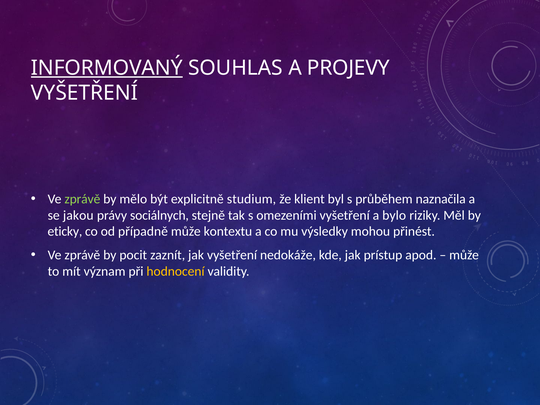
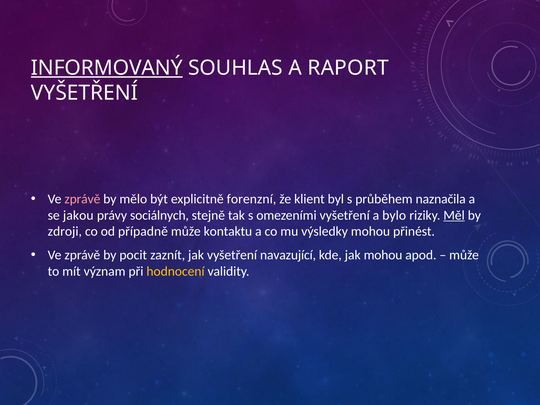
PROJEVY: PROJEVY -> RAPORT
zprávě at (82, 199) colour: light green -> pink
studium: studium -> forenzní
Měl underline: none -> present
eticky: eticky -> zdroji
kontextu: kontextu -> kontaktu
nedokáže: nedokáže -> navazující
jak prístup: prístup -> mohou
